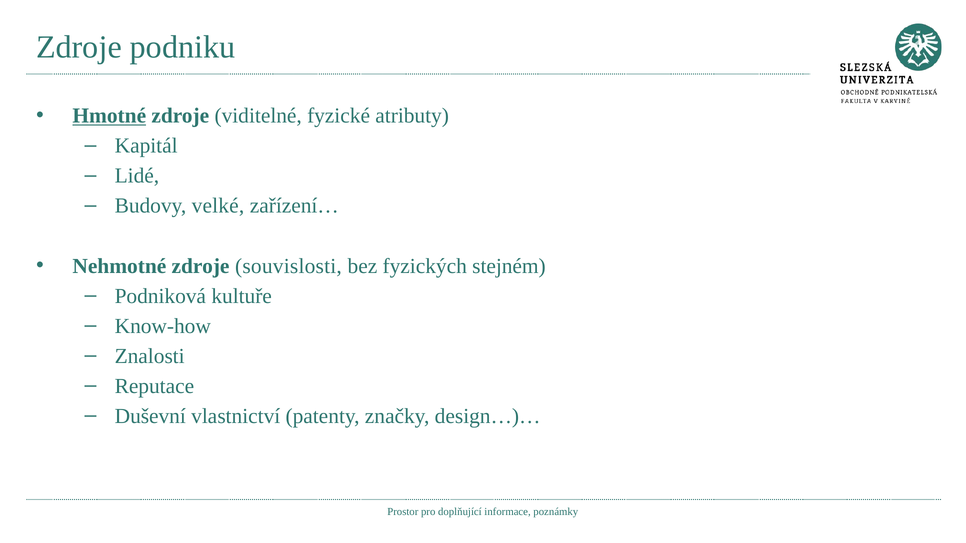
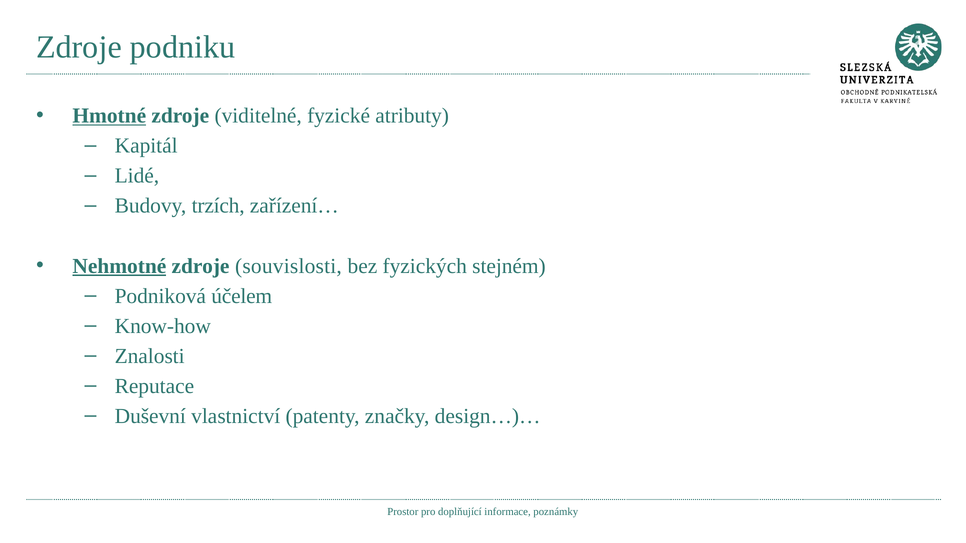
velké: velké -> trzích
Nehmotné underline: none -> present
kultuře: kultuře -> účelem
